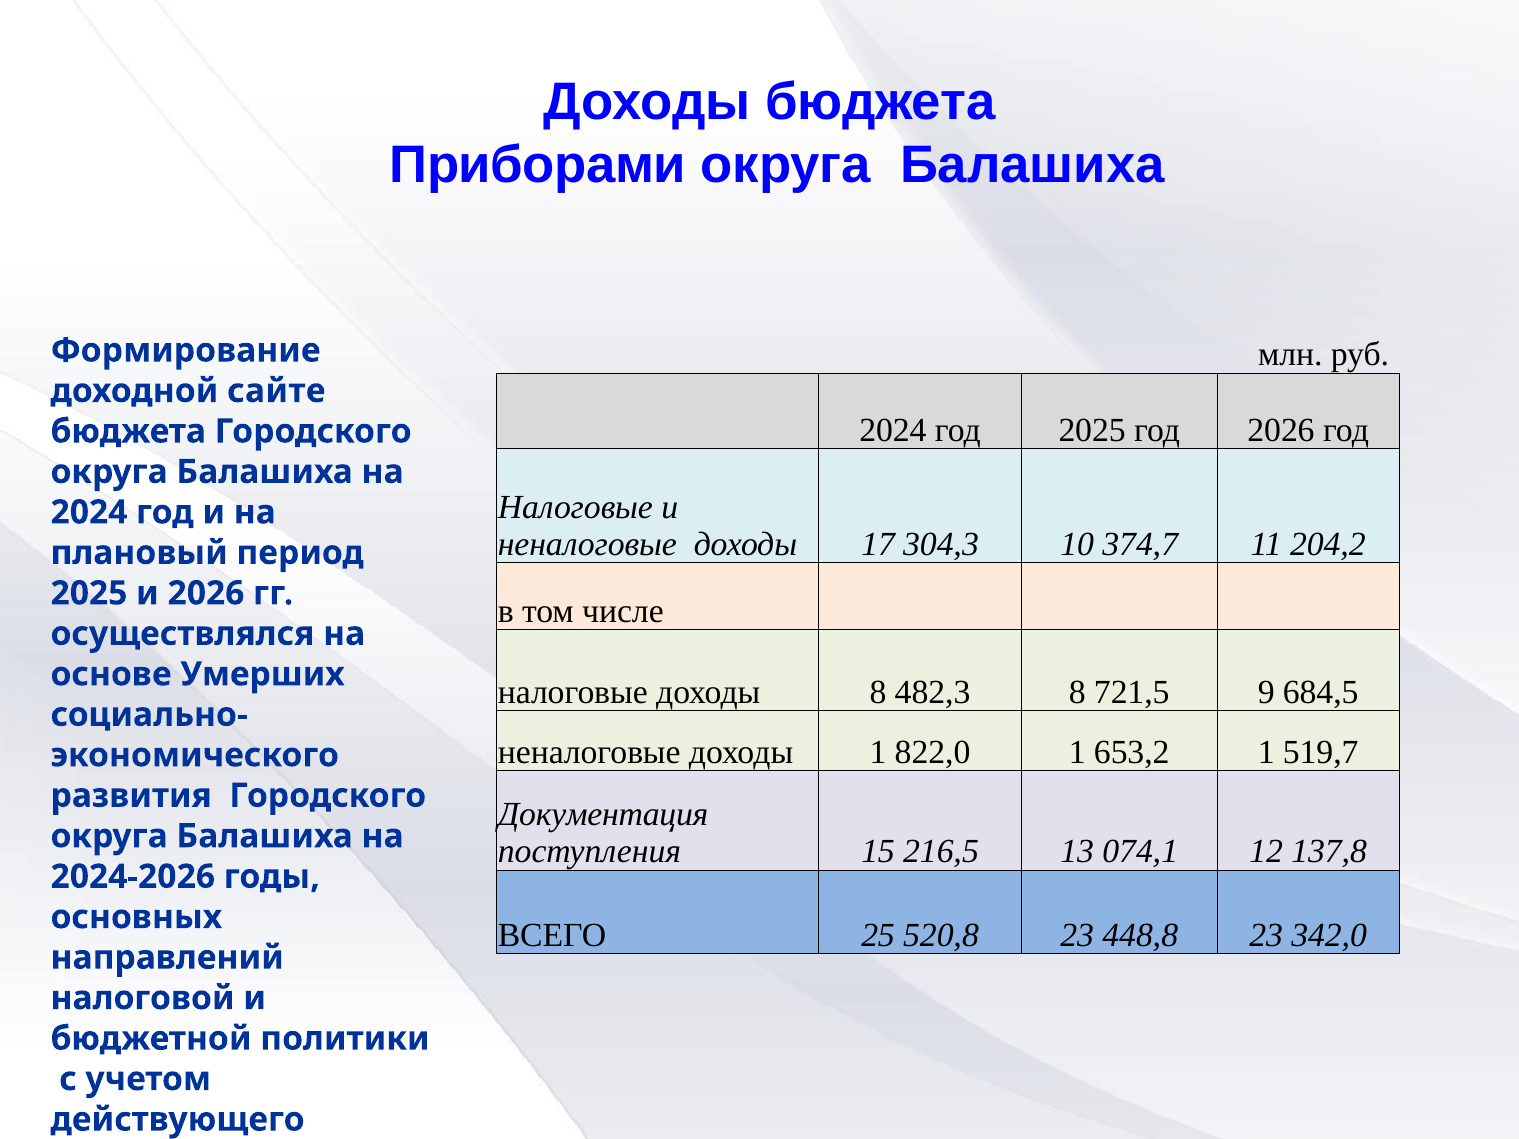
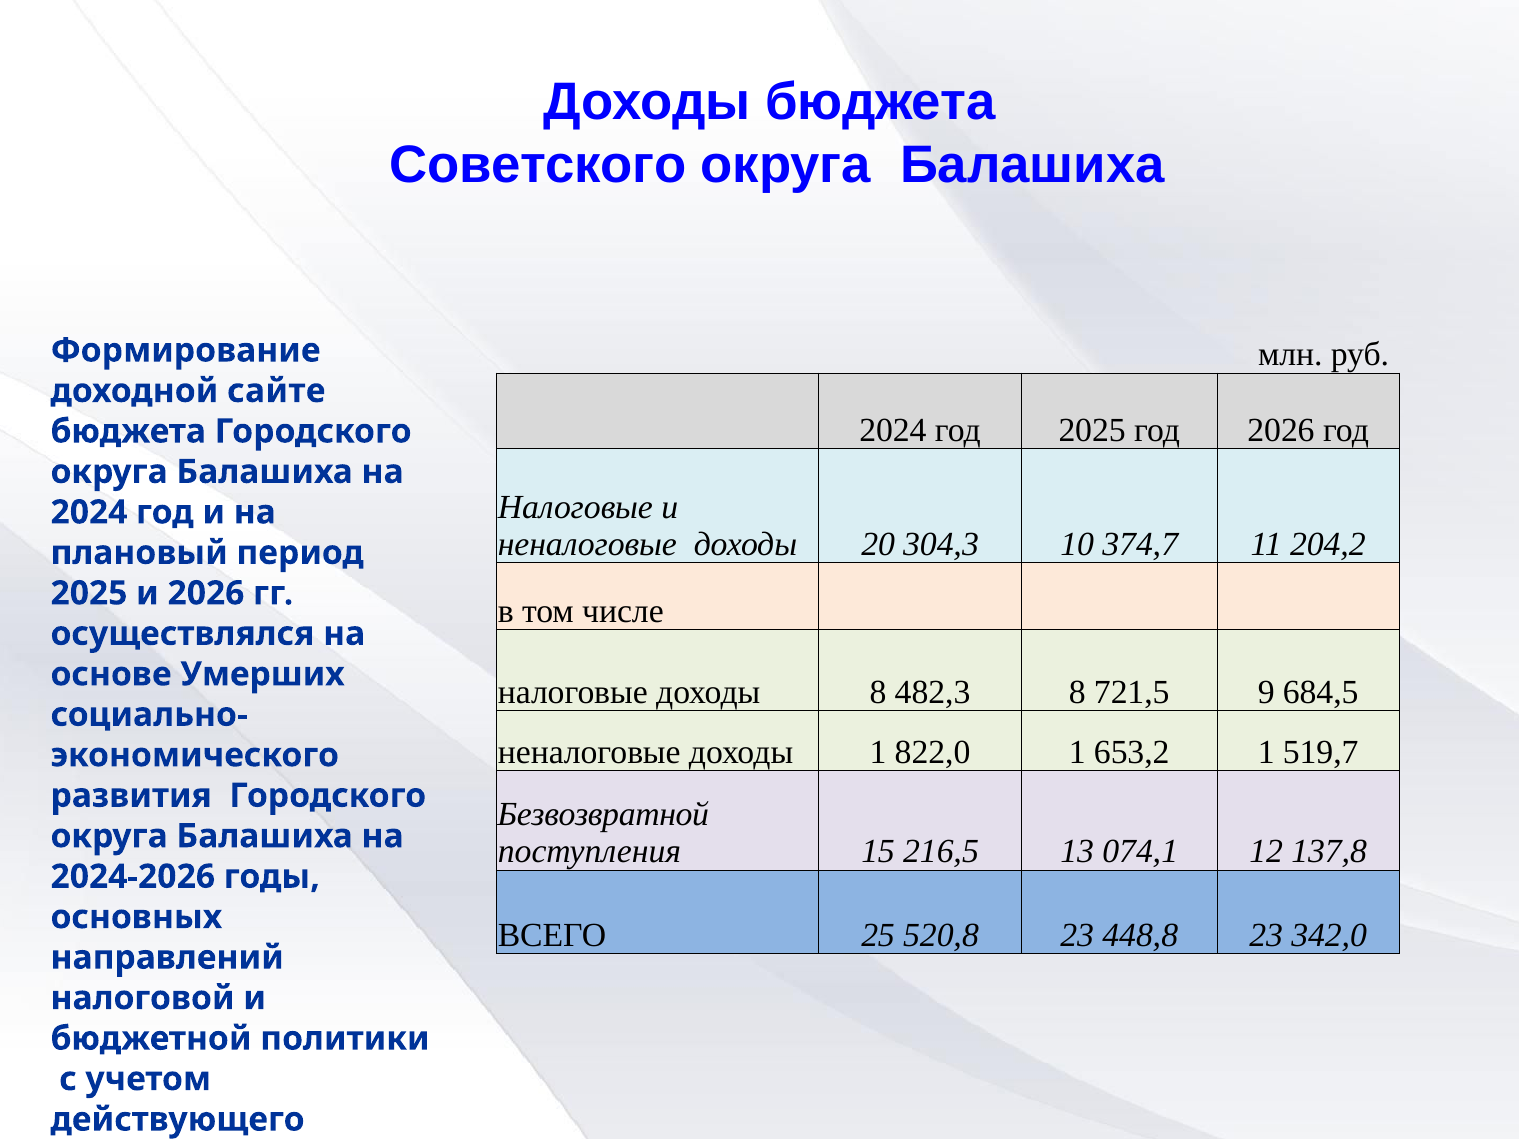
Приборами: Приборами -> Советского
17: 17 -> 20
Документация: Документация -> Безвозвратной
